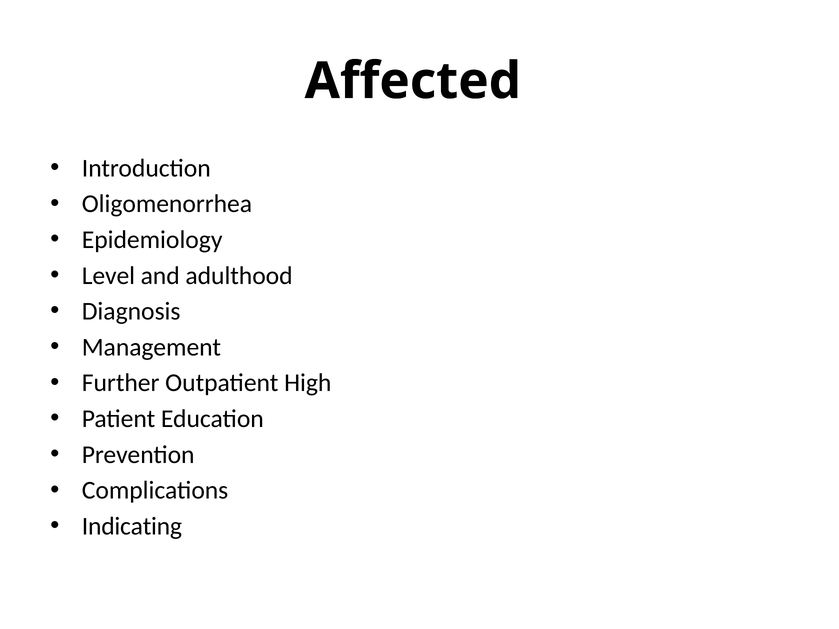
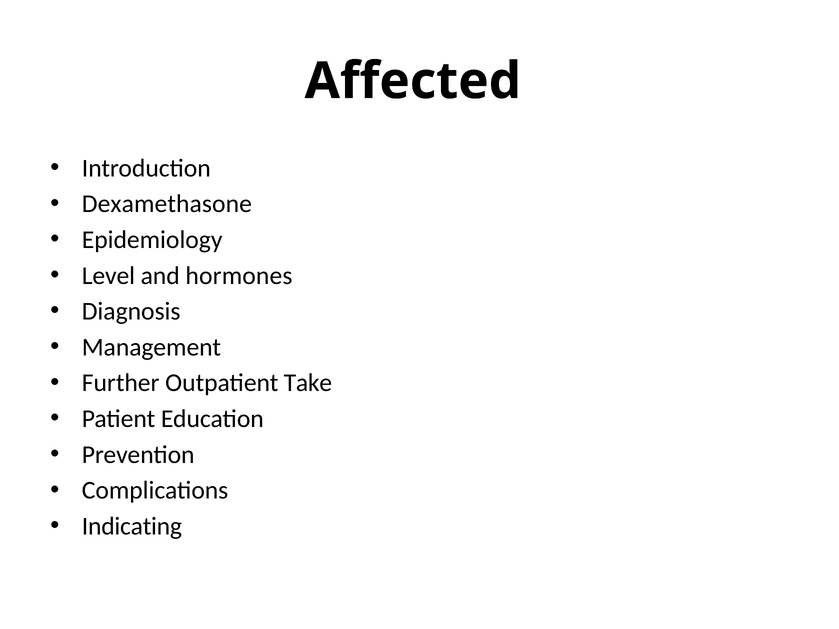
Oligomenorrhea: Oligomenorrhea -> Dexamethasone
adulthood: adulthood -> hormones
High: High -> Take
